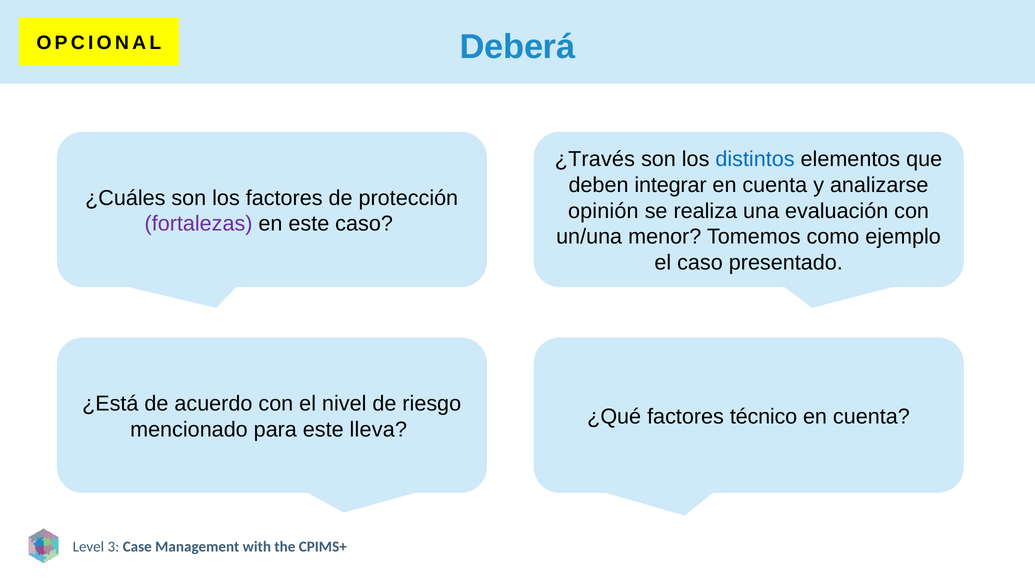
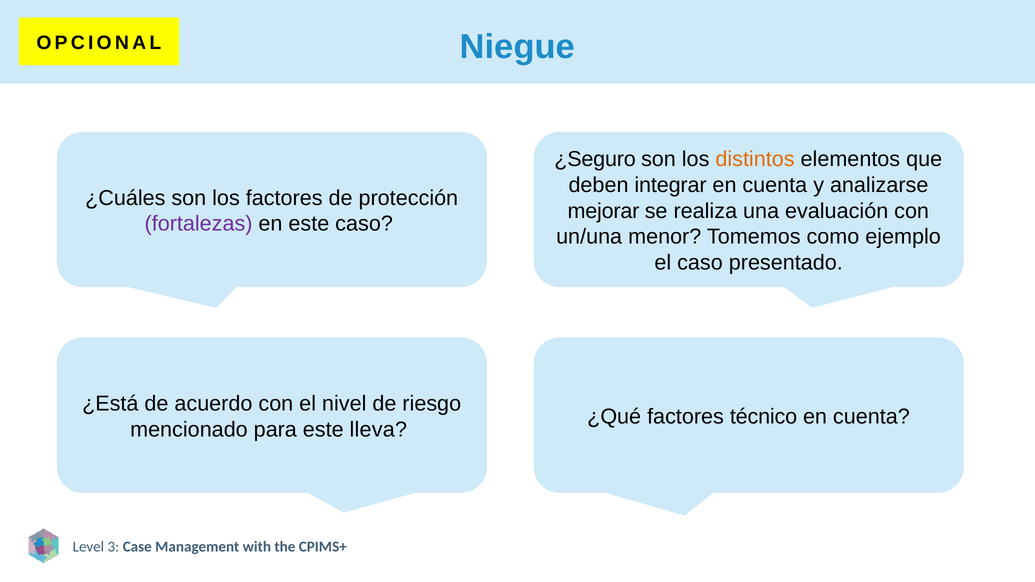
Deberá: Deberá -> Niegue
¿Través: ¿Través -> ¿Seguro
distintos colour: blue -> orange
opinión: opinión -> mejorar
